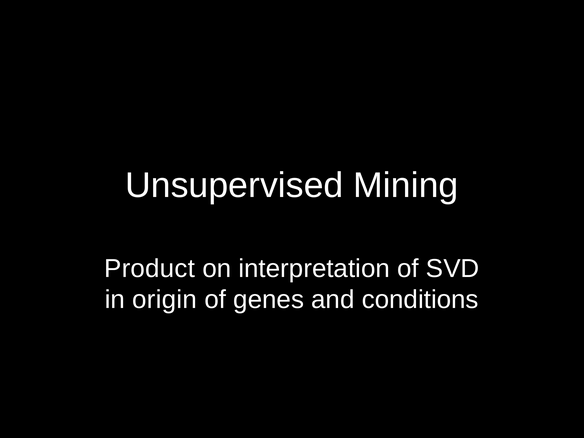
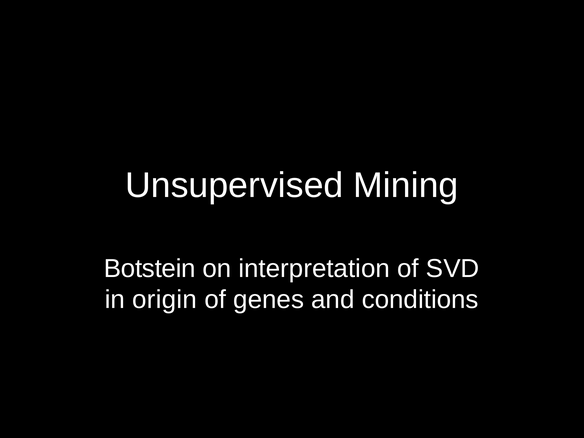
Product: Product -> Botstein
